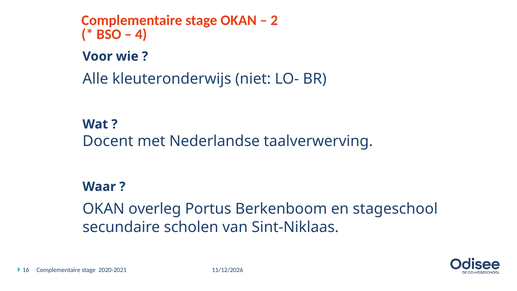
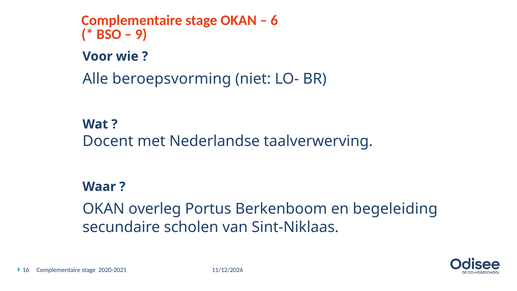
2: 2 -> 6
4: 4 -> 9
kleuteronderwijs: kleuteronderwijs -> beroepsvorming
stageschool: stageschool -> begeleiding
